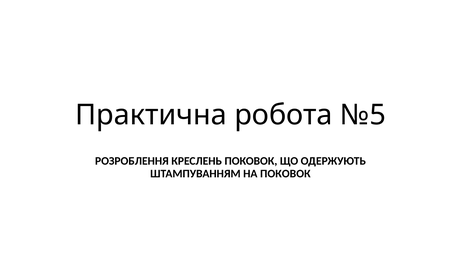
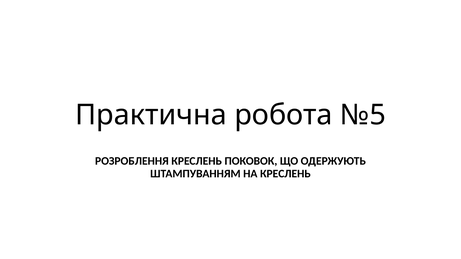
НА ПОКОВОК: ПОКОВОК -> КРЕСЛЕНЬ
